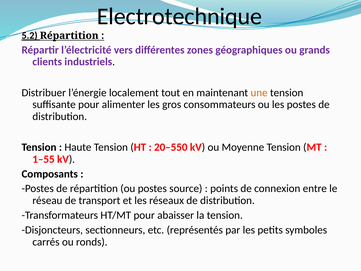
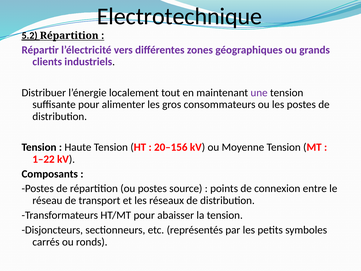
une colour: orange -> purple
20–550: 20–550 -> 20–156
1–55: 1–55 -> 1–22
